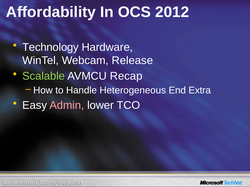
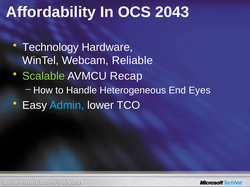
2012: 2012 -> 2043
Release: Release -> Reliable
Extra: Extra -> Eyes
Admin colour: pink -> light blue
